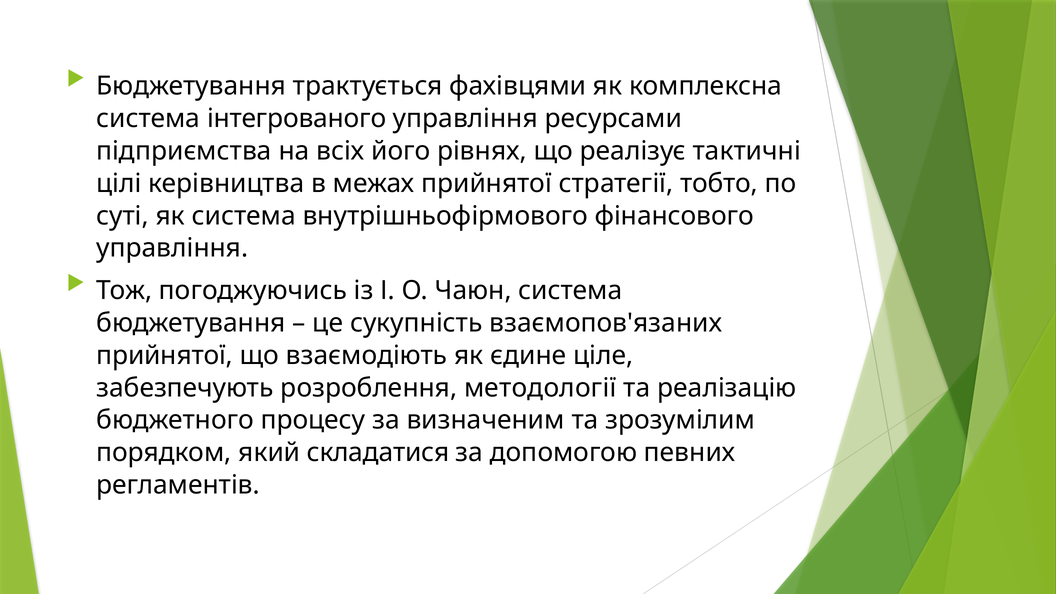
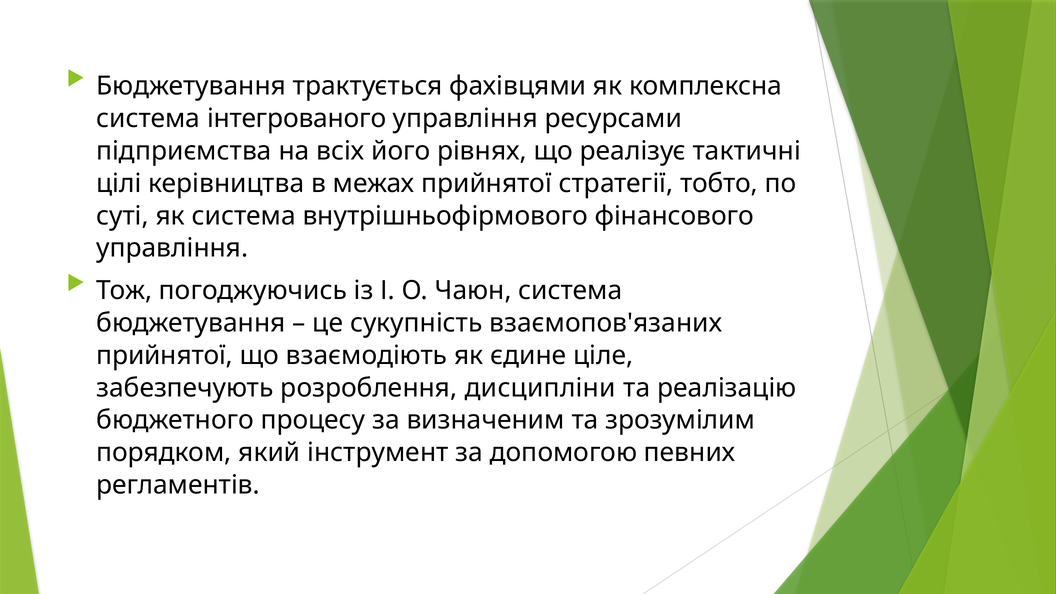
методології: методології -> дисципліни
складатися: складатися -> інструмент
